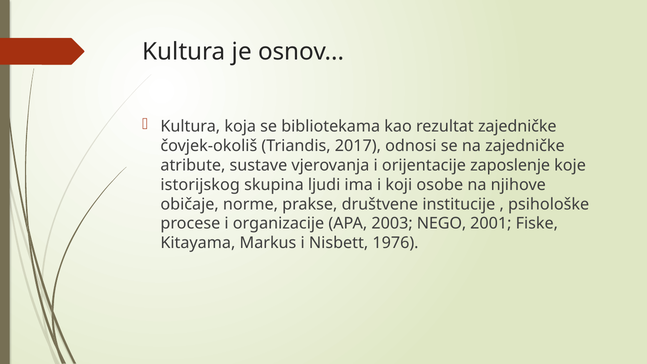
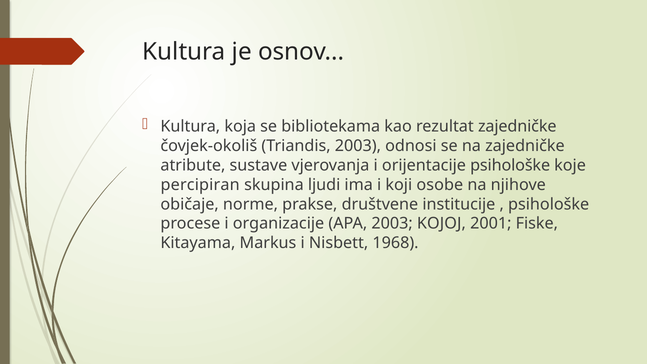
Triandis 2017: 2017 -> 2003
orijentacije zaposlenje: zaposlenje -> psihološke
istorijskog: istorijskog -> percipiran
NEGO: NEGO -> KOJOJ
1976: 1976 -> 1968
